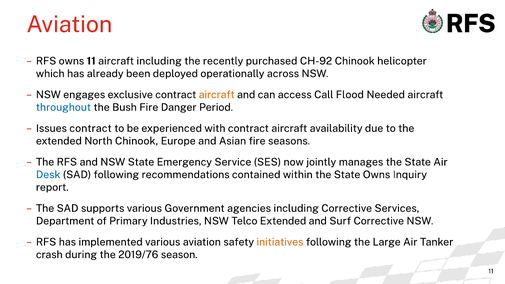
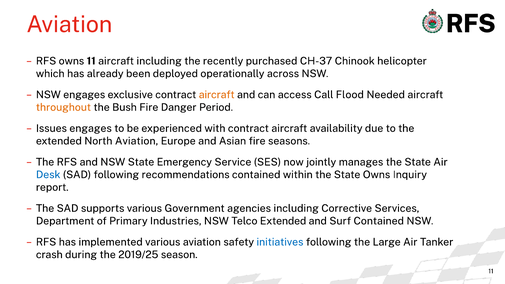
CH-92: CH-92 -> CH-37
throughout colour: blue -> orange
Issues contract: contract -> engages
North Chinook: Chinook -> Aviation
Surf Corrective: Corrective -> Contained
initiatives colour: orange -> blue
2019/76: 2019/76 -> 2019/25
